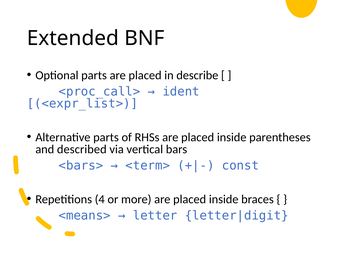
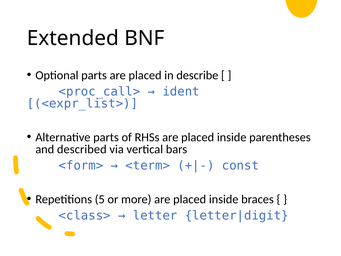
<bars>: <bars> -> <form>
4: 4 -> 5
<means>: <means> -> <class>
